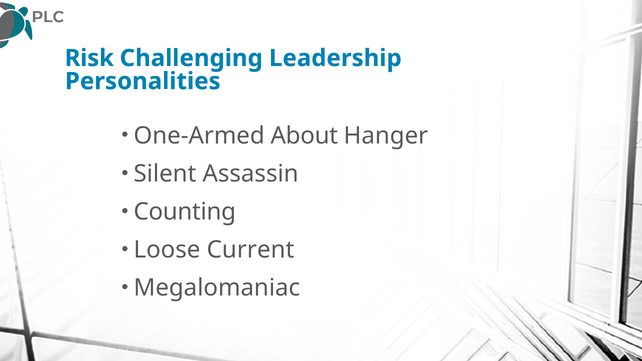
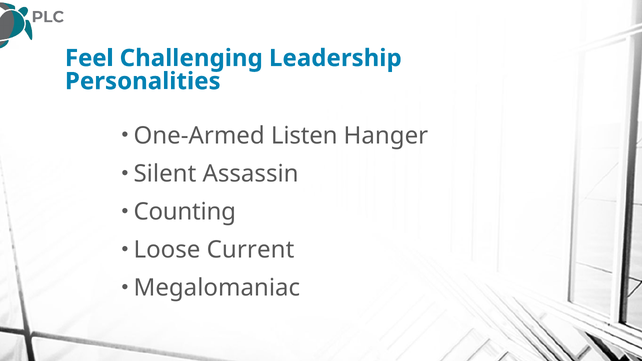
Risk: Risk -> Feel
About: About -> Listen
